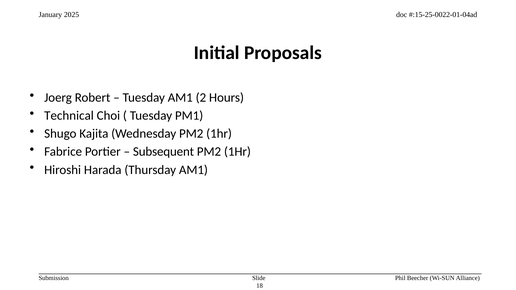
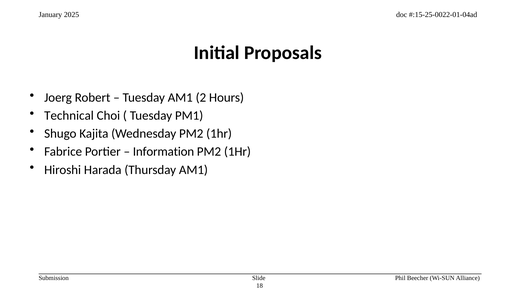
Subsequent: Subsequent -> Information
